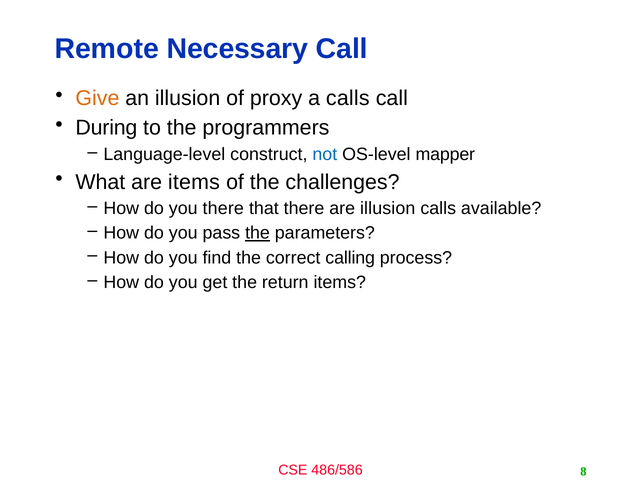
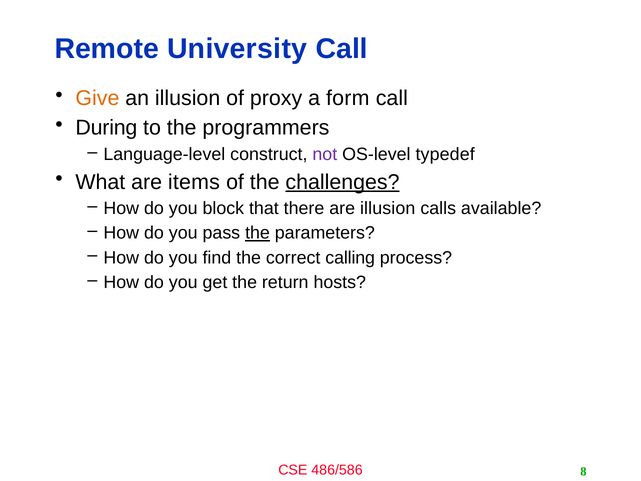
Necessary: Necessary -> University
a calls: calls -> form
not colour: blue -> purple
mapper: mapper -> typedef
challenges underline: none -> present
you there: there -> block
return items: items -> hosts
